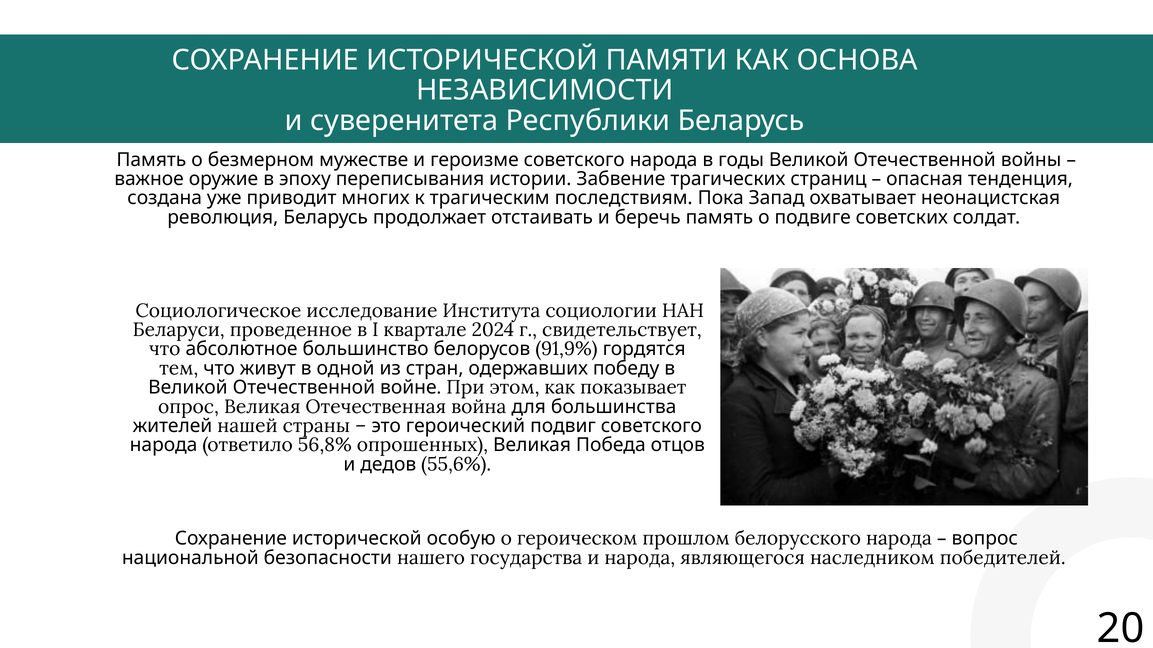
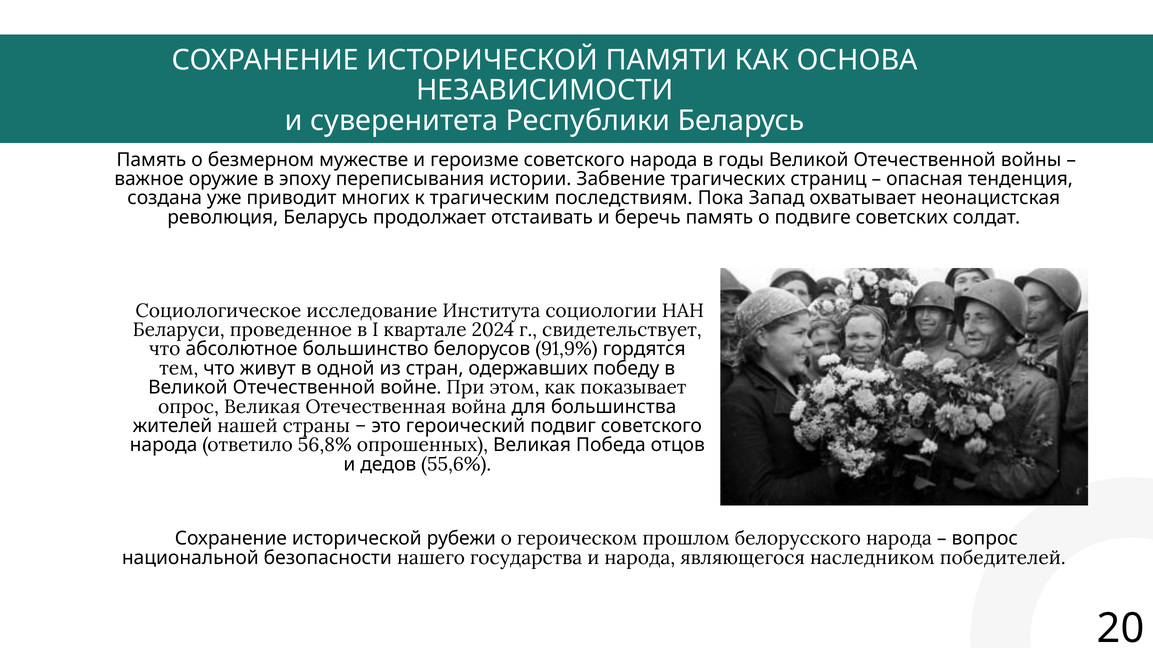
особую: особую -> рубежи
